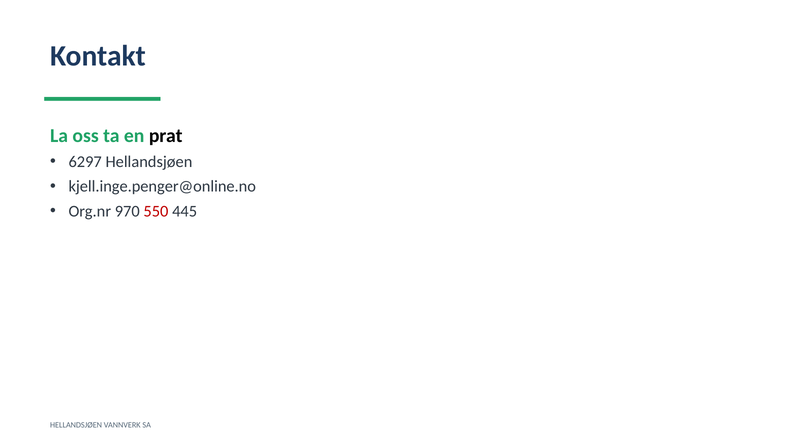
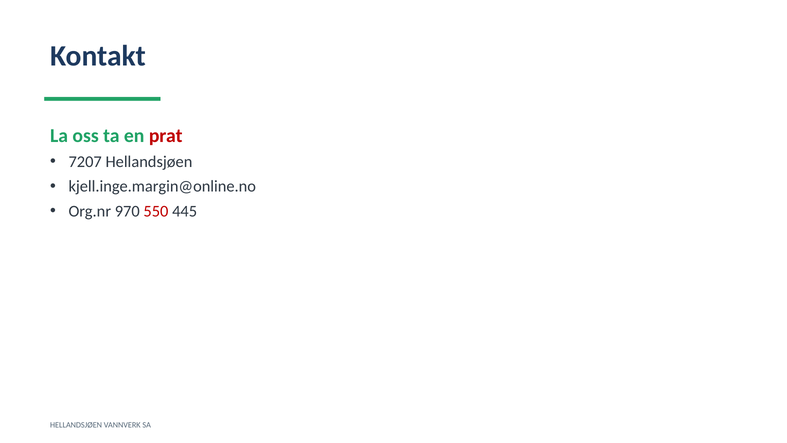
prat colour: black -> red
6297: 6297 -> 7207
kjell.inge.penger@online.no: kjell.inge.penger@online.no -> kjell.inge.margin@online.no
